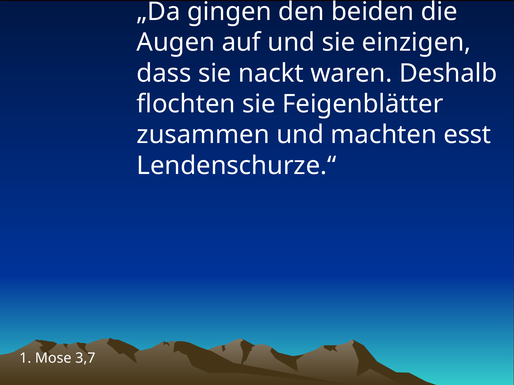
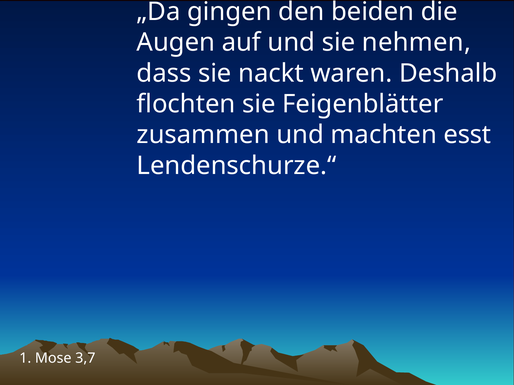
einzigen: einzigen -> nehmen
